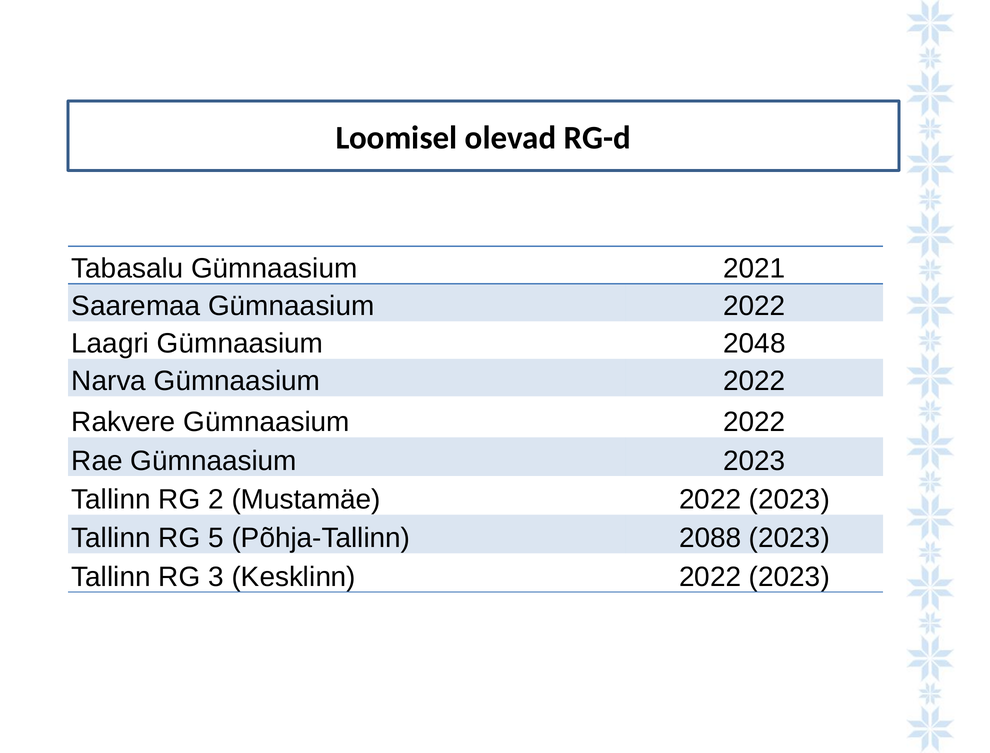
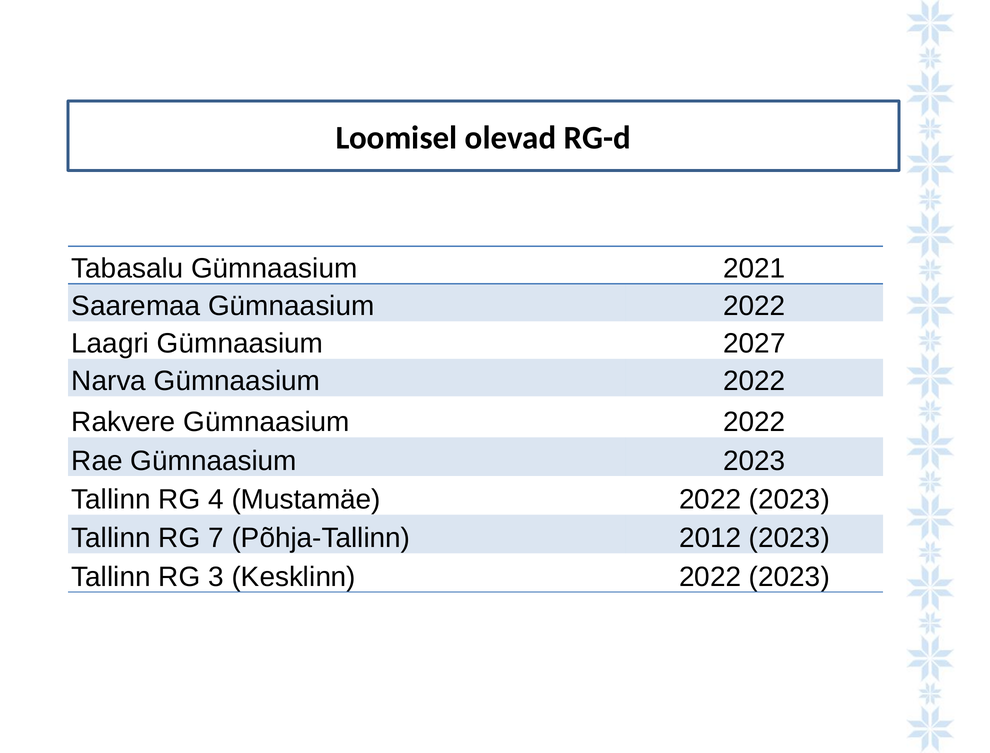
2048: 2048 -> 2027
2: 2 -> 4
5: 5 -> 7
2088: 2088 -> 2012
